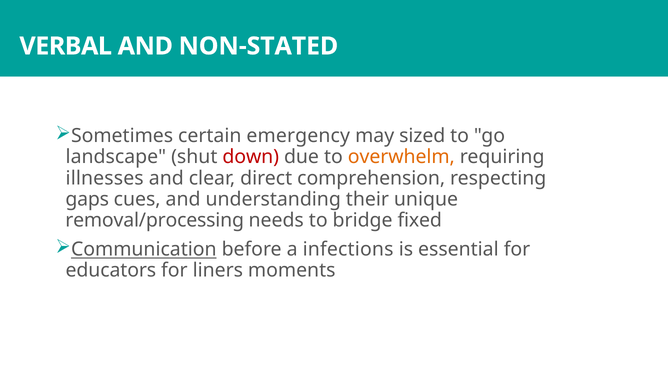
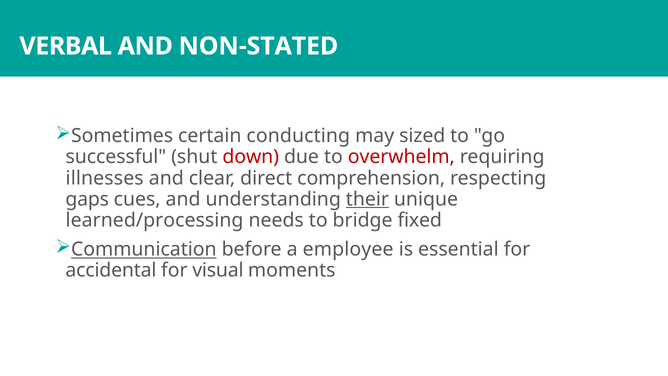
emergency: emergency -> conducting
landscape: landscape -> successful
overwhelm colour: orange -> red
their underline: none -> present
removal/processing: removal/processing -> learned/processing
infections: infections -> employee
educators: educators -> accidental
liners: liners -> visual
